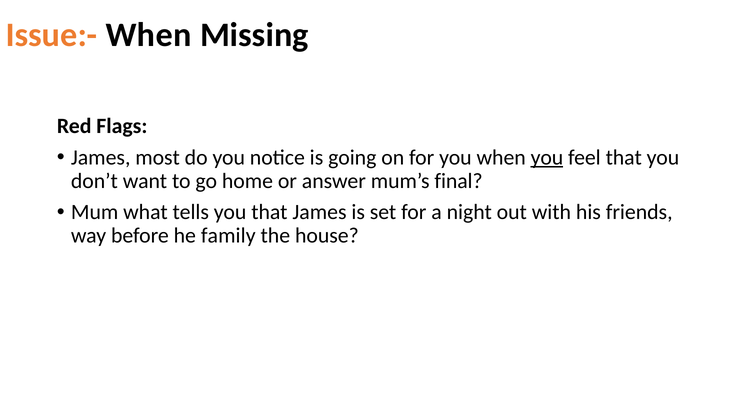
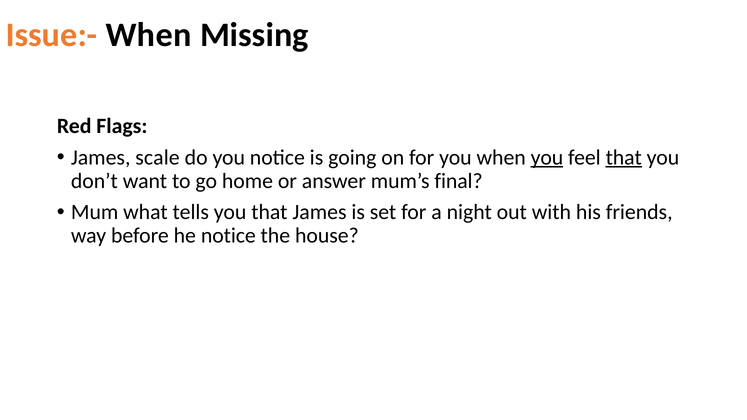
most: most -> scale
that at (624, 158) underline: none -> present
he family: family -> notice
